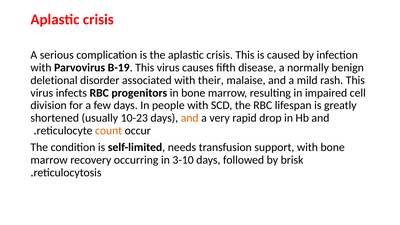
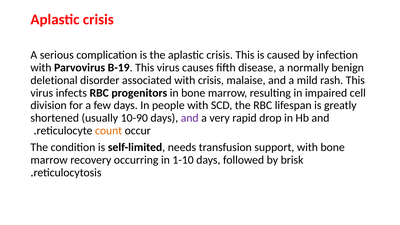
with their: their -> crisis
10-23: 10-23 -> 10-90
and at (190, 118) colour: orange -> purple
3-10: 3-10 -> 1-10
